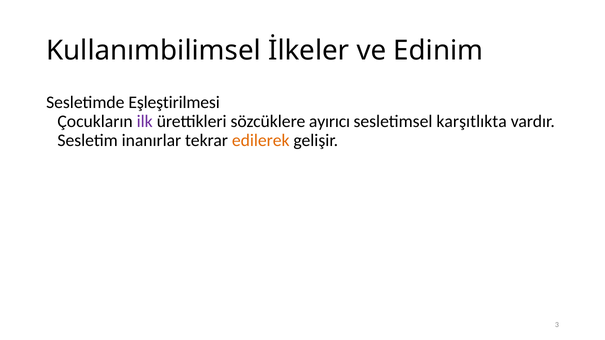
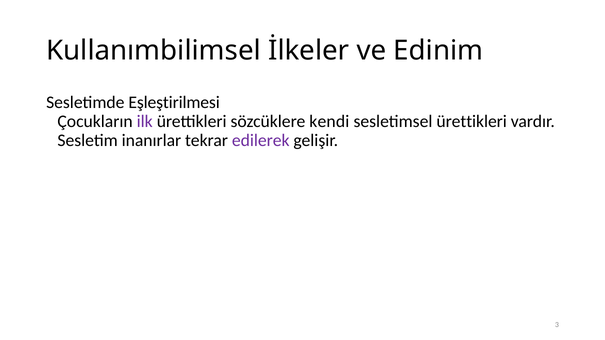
ayırıcı: ayırıcı -> kendi
sesletimsel karşıtlıkta: karşıtlıkta -> ürettikleri
edilerek colour: orange -> purple
